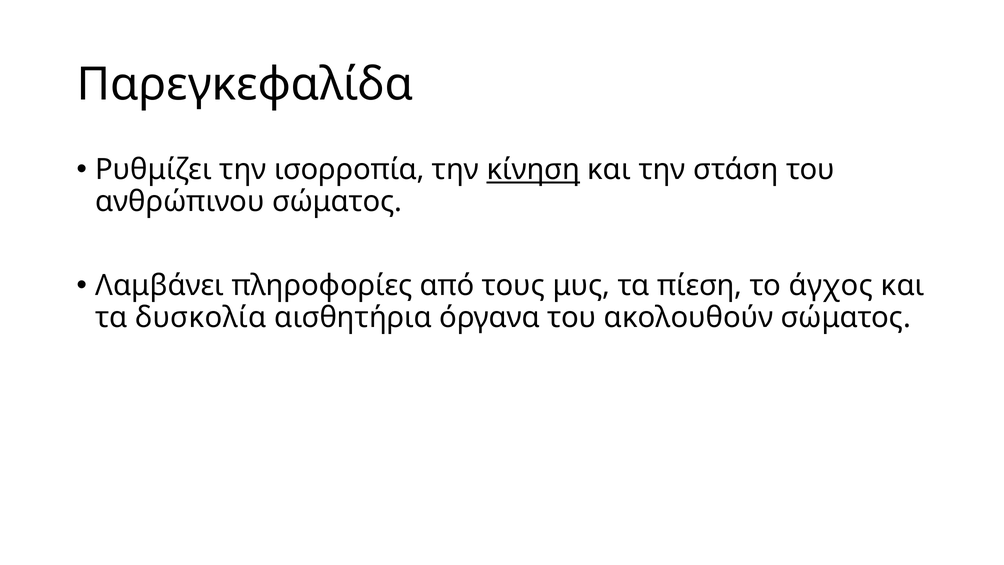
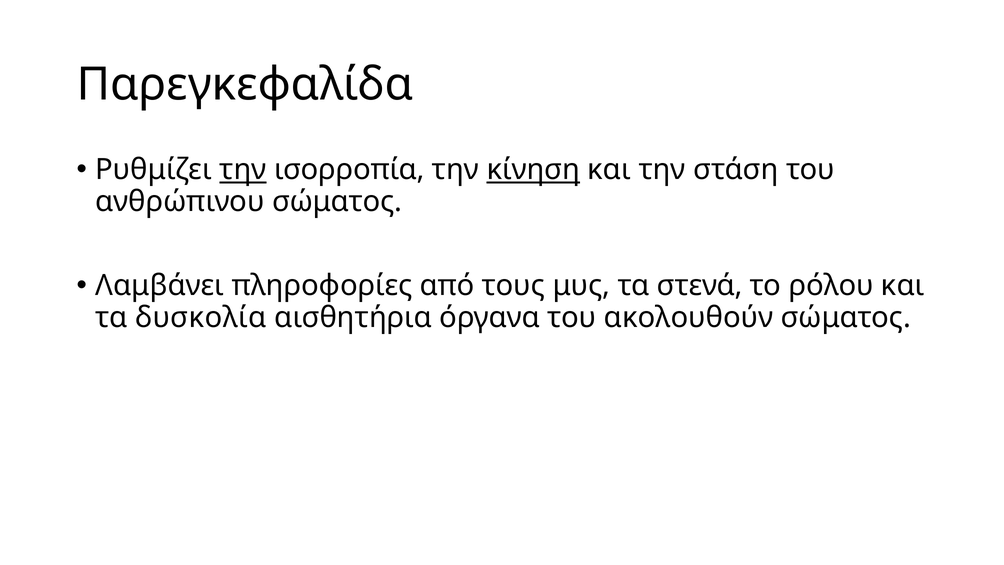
την at (243, 170) underline: none -> present
πίεση: πίεση -> στενά
άγχος: άγχος -> ρόλου
